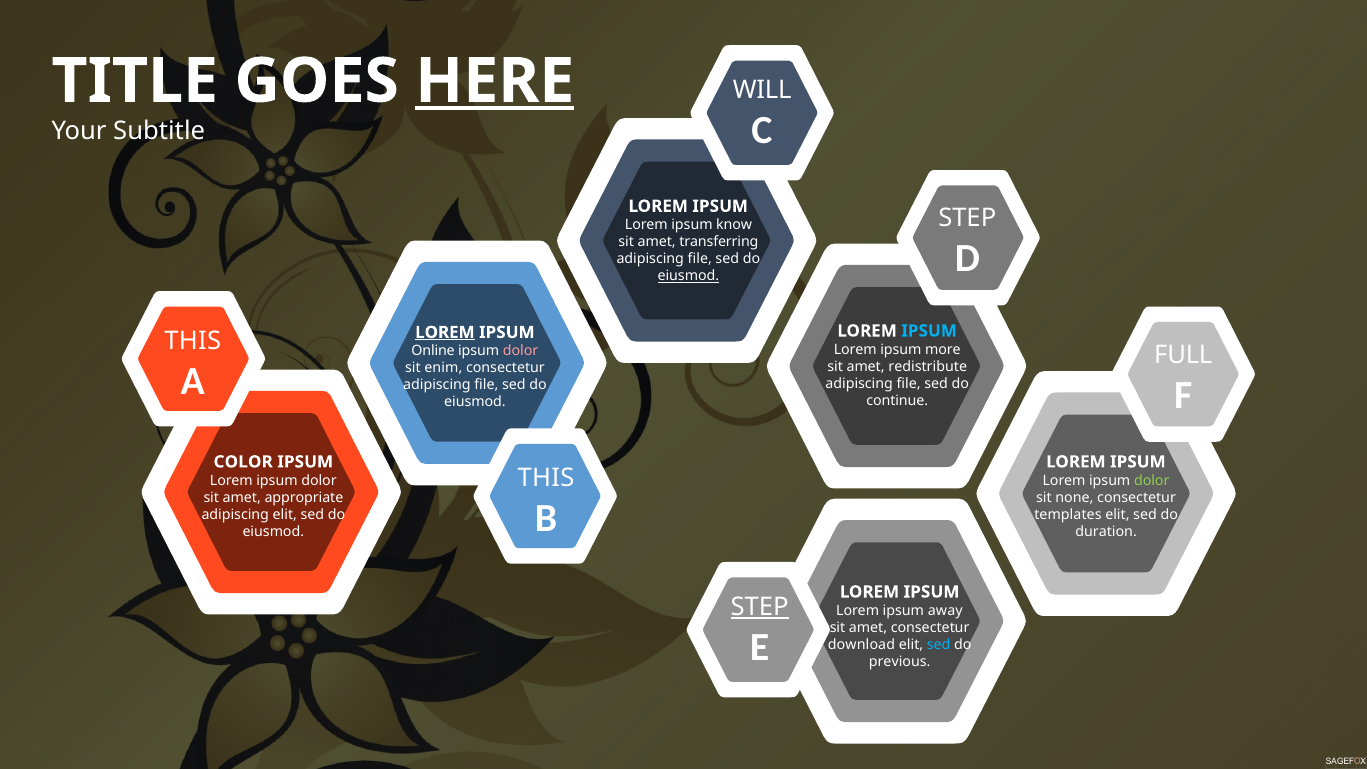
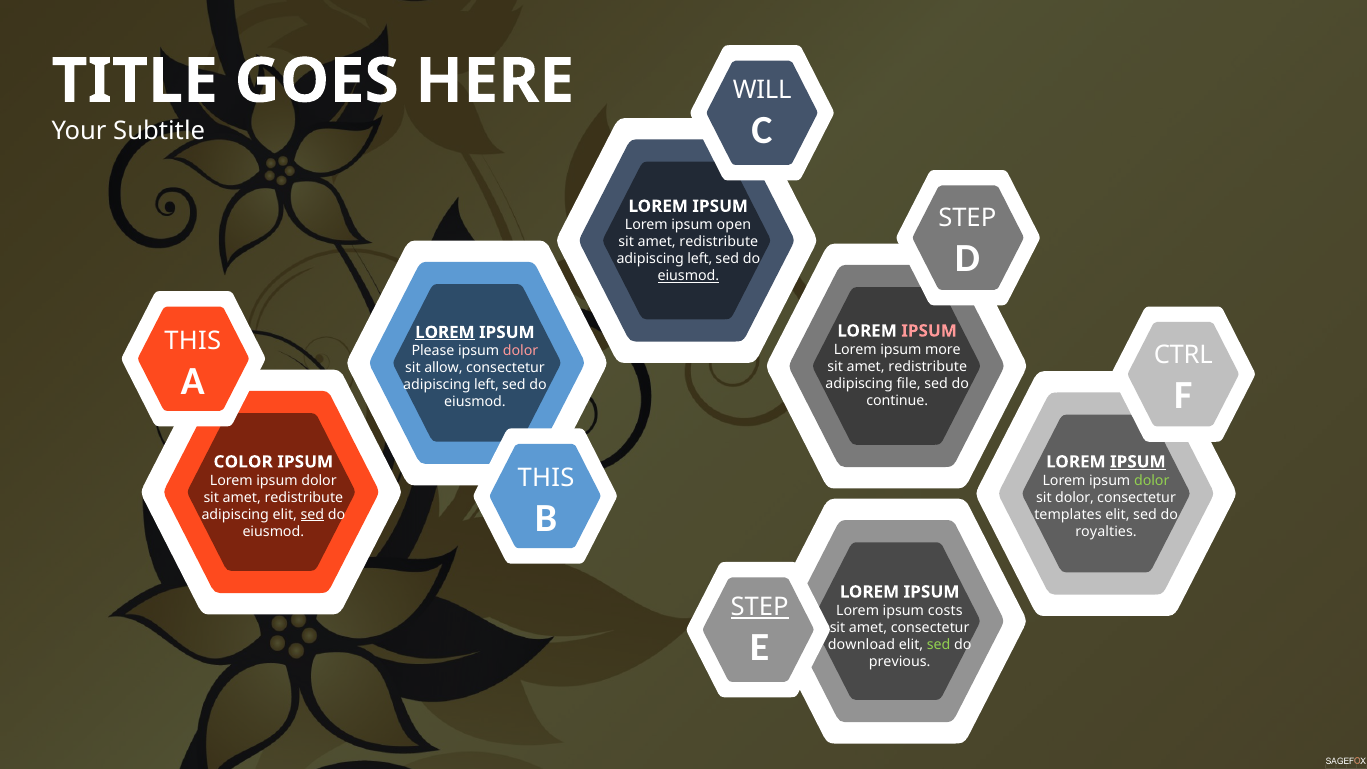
HERE underline: present -> none
know: know -> open
transferring at (719, 242): transferring -> redistribute
file at (700, 259): file -> left
IPSUM at (929, 331) colour: light blue -> pink
Online: Online -> Please
FULL: FULL -> CTRL
enim: enim -> allow
file at (486, 385): file -> left
IPSUM at (1138, 462) underline: none -> present
sit none: none -> dolor
appropriate at (304, 498): appropriate -> redistribute
sed at (312, 515) underline: none -> present
duration: duration -> royalties
away: away -> costs
sed at (939, 645) colour: light blue -> light green
